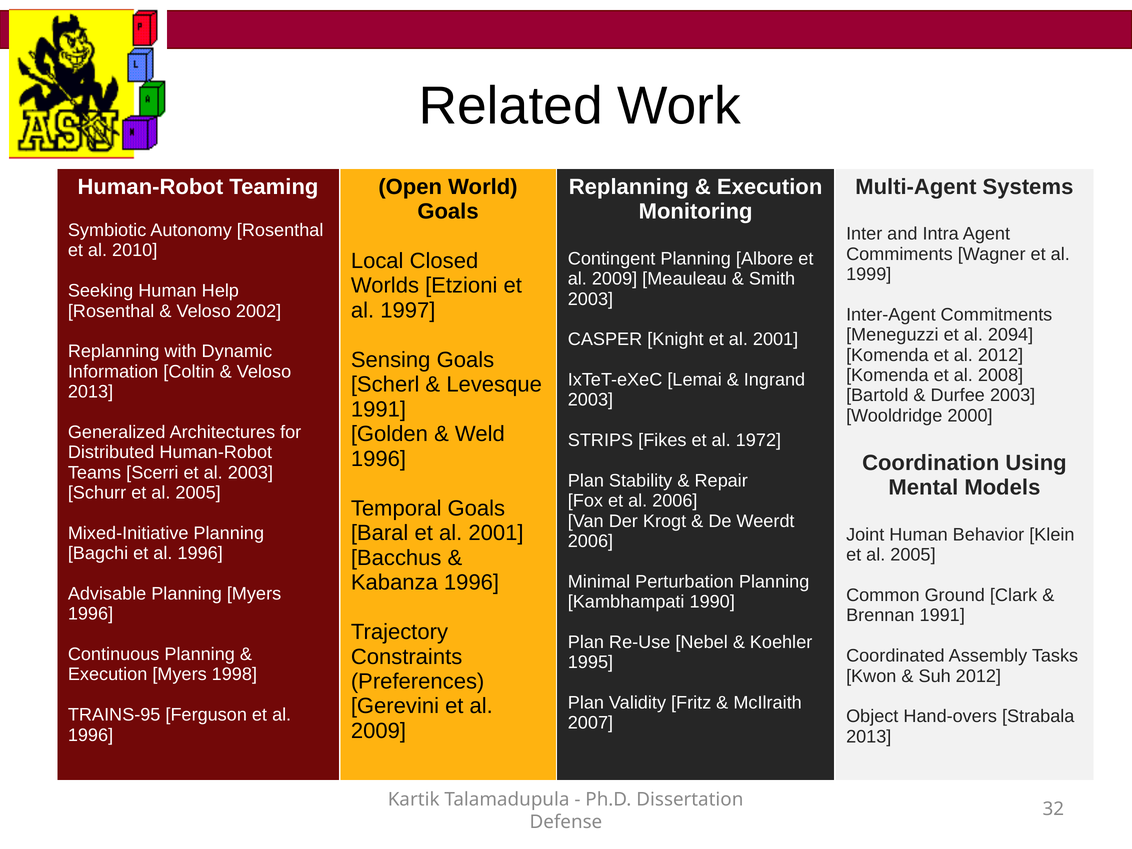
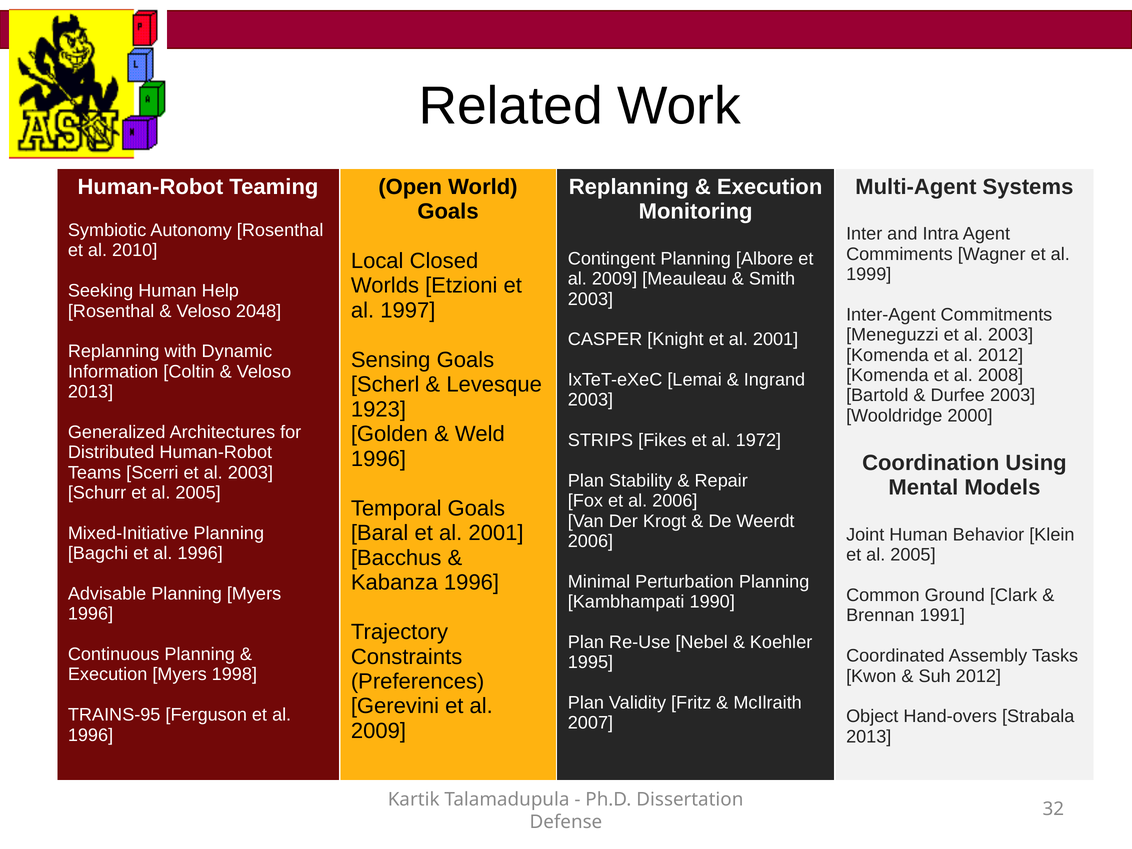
2002: 2002 -> 2048
Meneguzzi et al 2094: 2094 -> 2003
1991 at (378, 409): 1991 -> 1923
